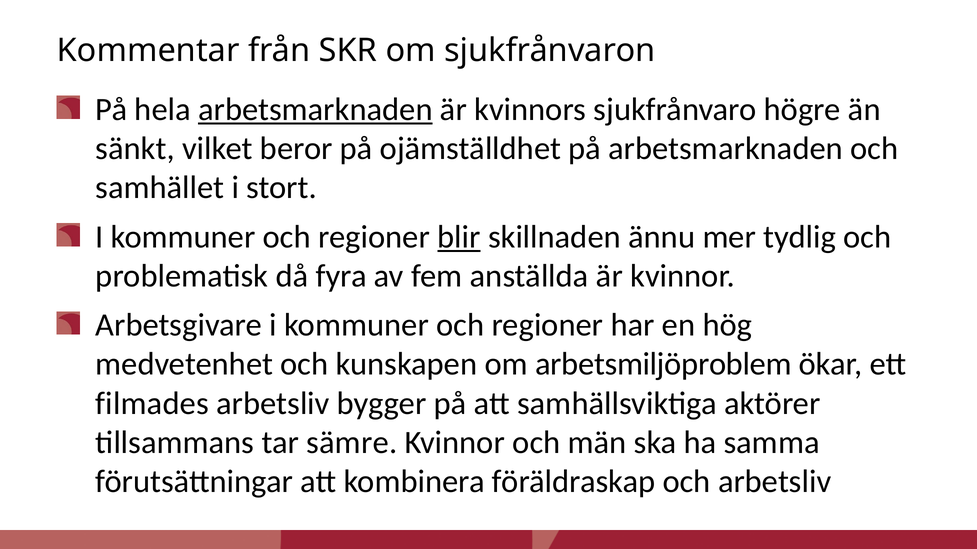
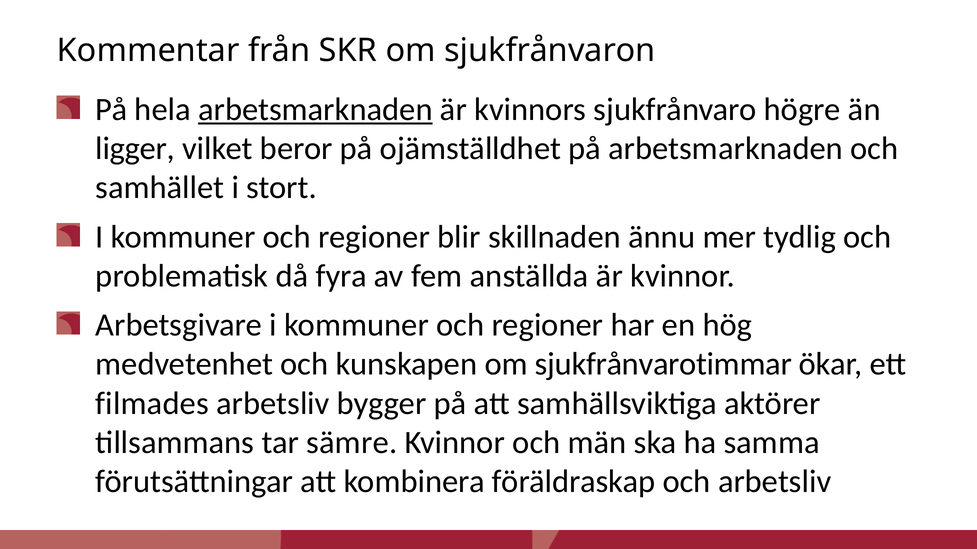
sänkt: sänkt -> ligger
blir underline: present -> none
arbetsmiljöproblem: arbetsmiljöproblem -> sjukfrånvarotimmar
